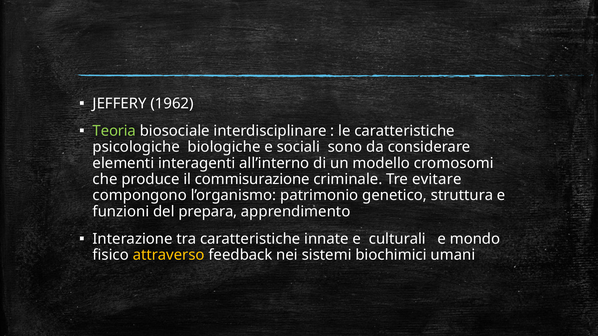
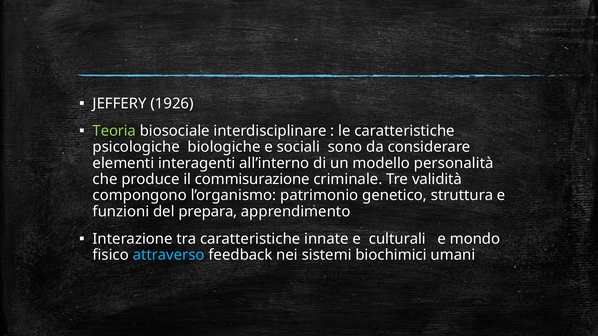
1962: 1962 -> 1926
cromosomi: cromosomi -> personalità
evitare: evitare -> validità
attraverso colour: yellow -> light blue
